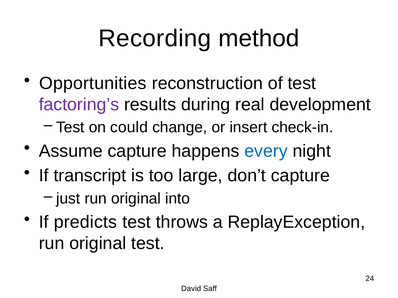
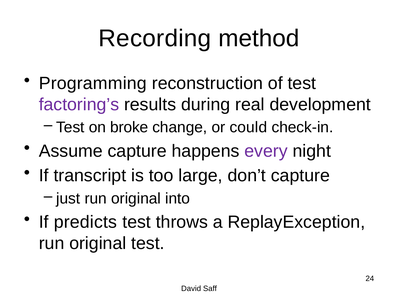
Opportunities: Opportunities -> Programming
could: could -> broke
insert: insert -> could
every colour: blue -> purple
